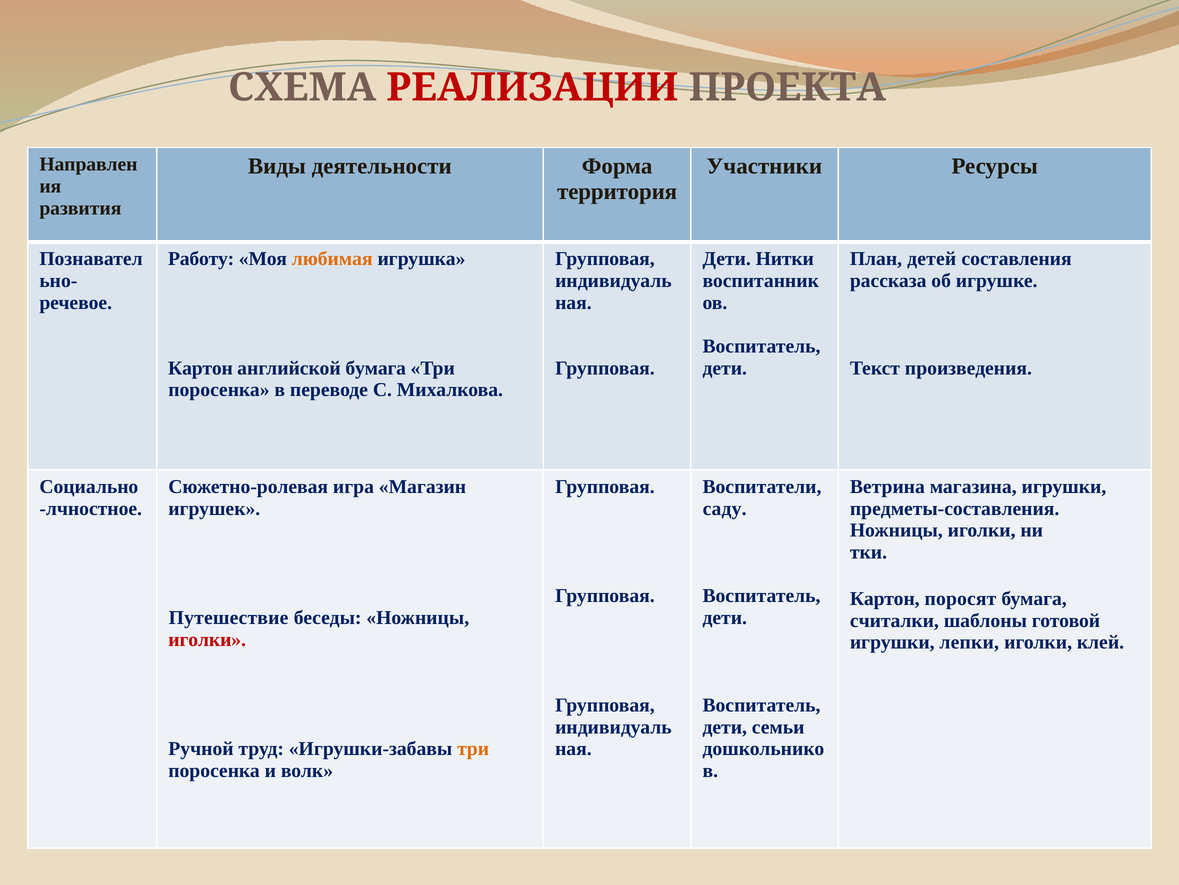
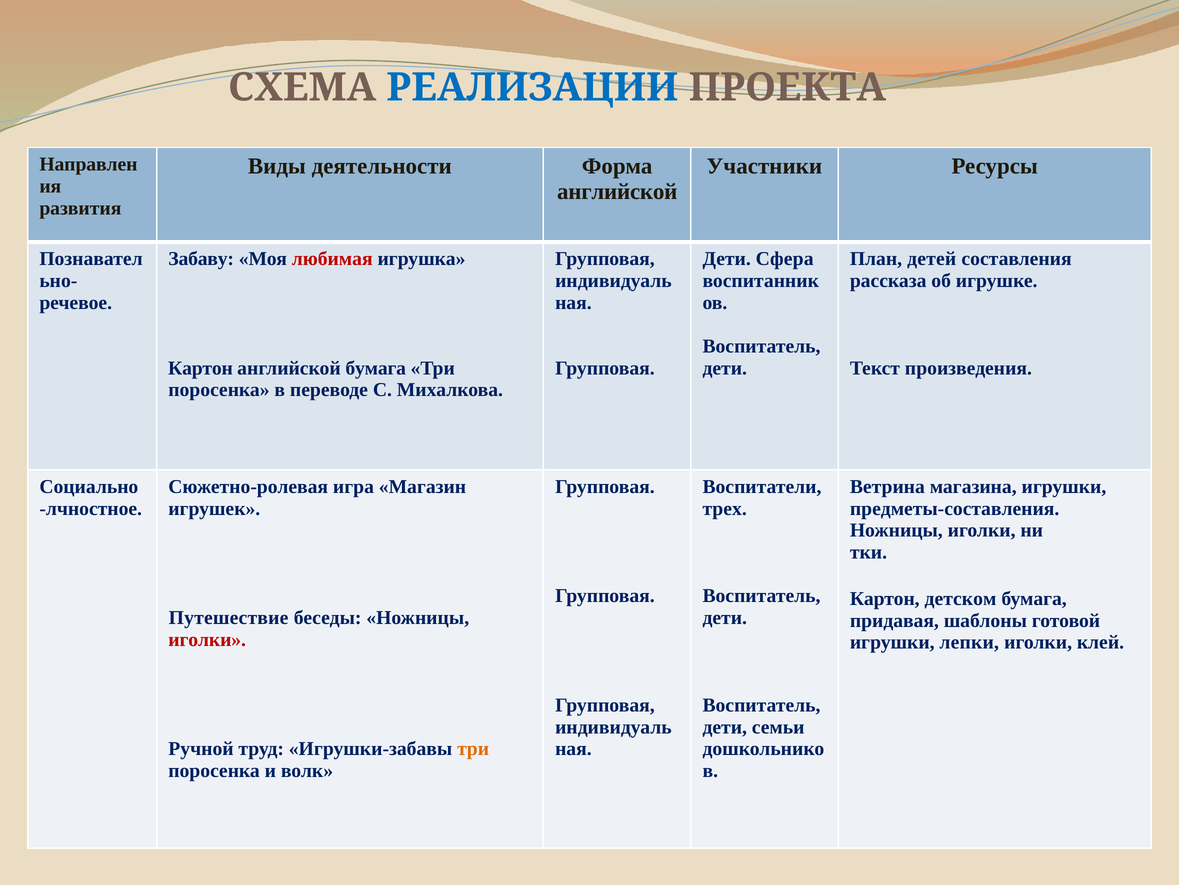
РЕАЛИЗАЦИИ colour: red -> blue
территория at (617, 191): территория -> английской
Работу: Работу -> Забаву
любимая colour: orange -> red
Нитки: Нитки -> Сфера
саду: саду -> трех
поросят: поросят -> детском
считалки: считалки -> придавая
